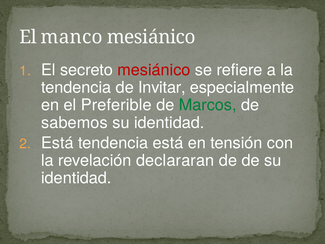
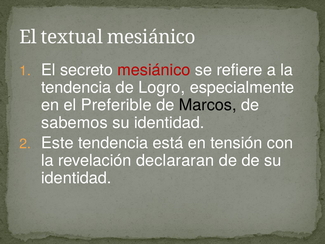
manco: manco -> textual
Invitar: Invitar -> Logro
Marcos colour: green -> black
Está at (57, 143): Está -> Este
